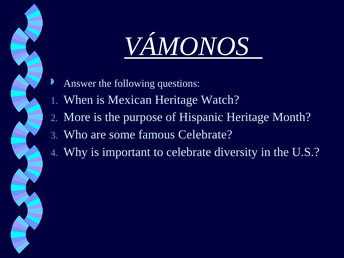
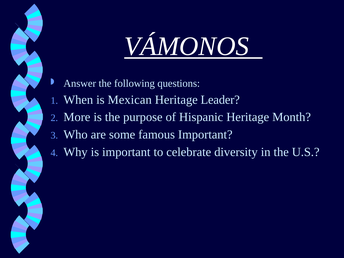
Watch: Watch -> Leader
famous Celebrate: Celebrate -> Important
